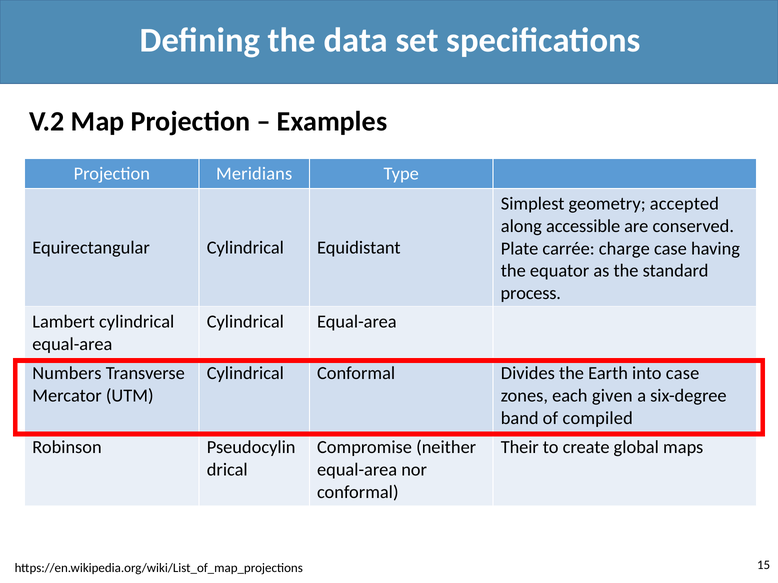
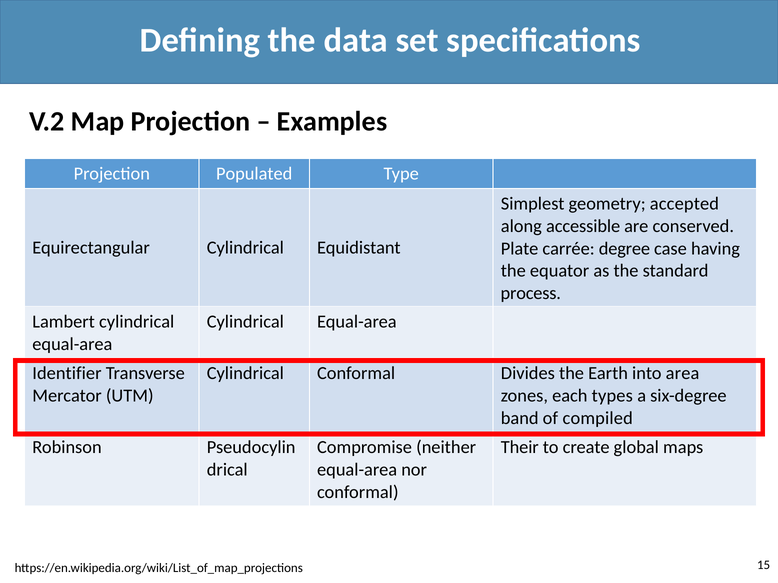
Meridians: Meridians -> Populated
charge: charge -> degree
Numbers: Numbers -> Identifier
into case: case -> area
given: given -> types
